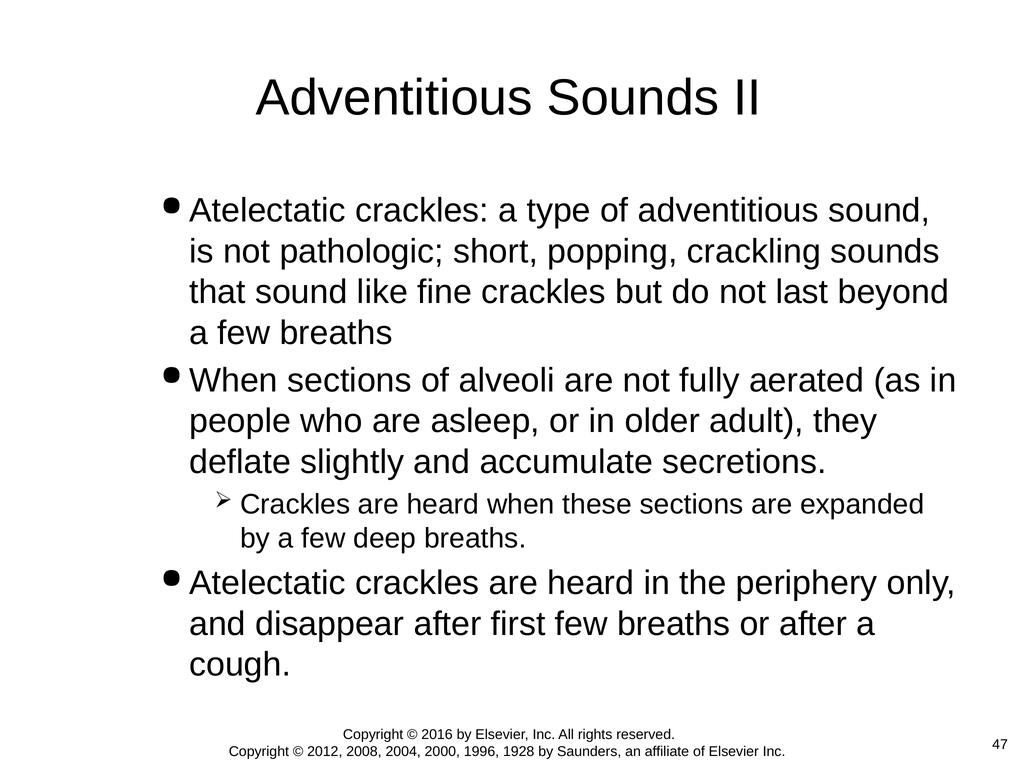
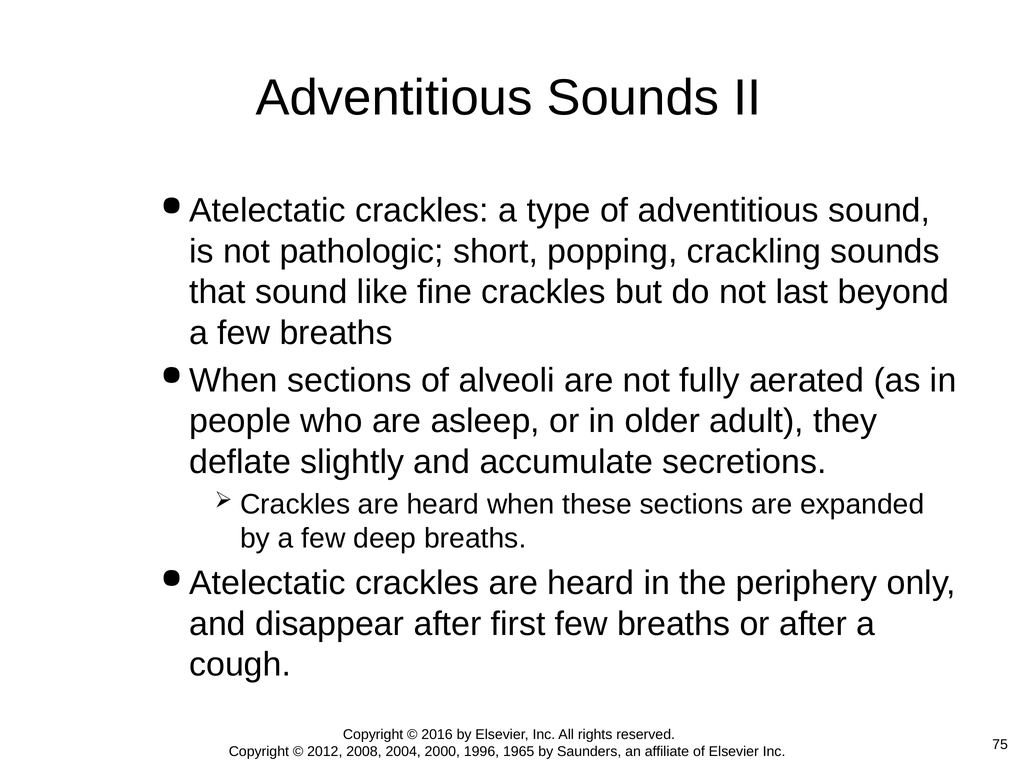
1928: 1928 -> 1965
47: 47 -> 75
